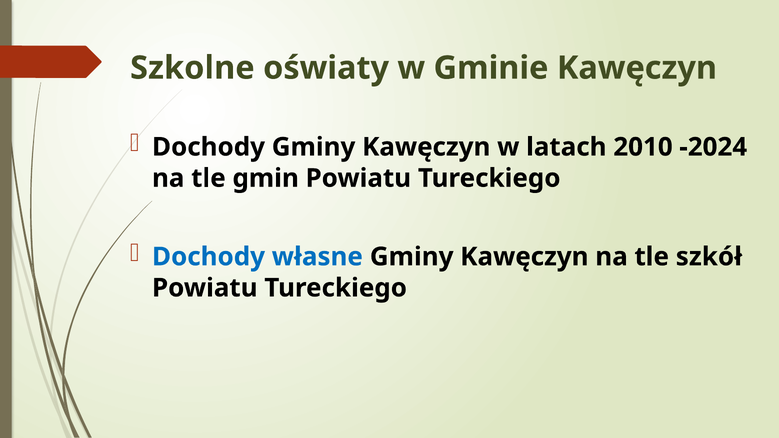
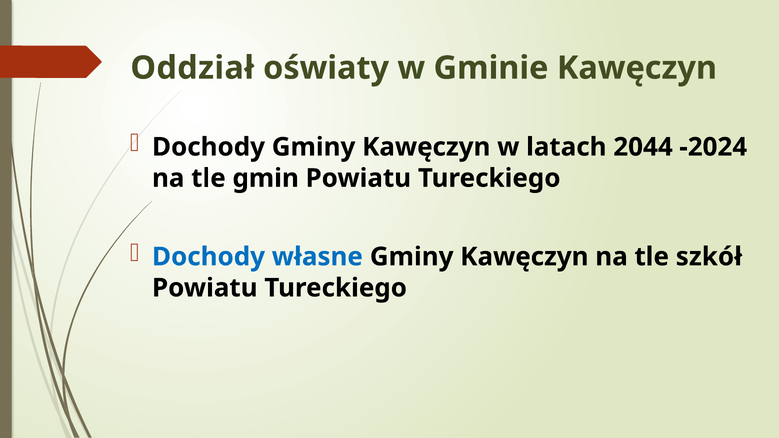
Szkolne: Szkolne -> Oddział
2010: 2010 -> 2044
